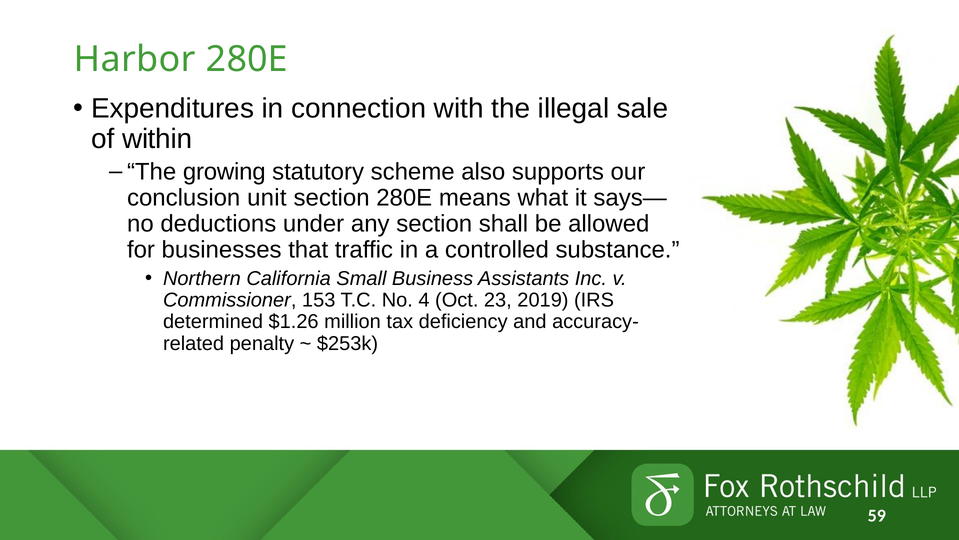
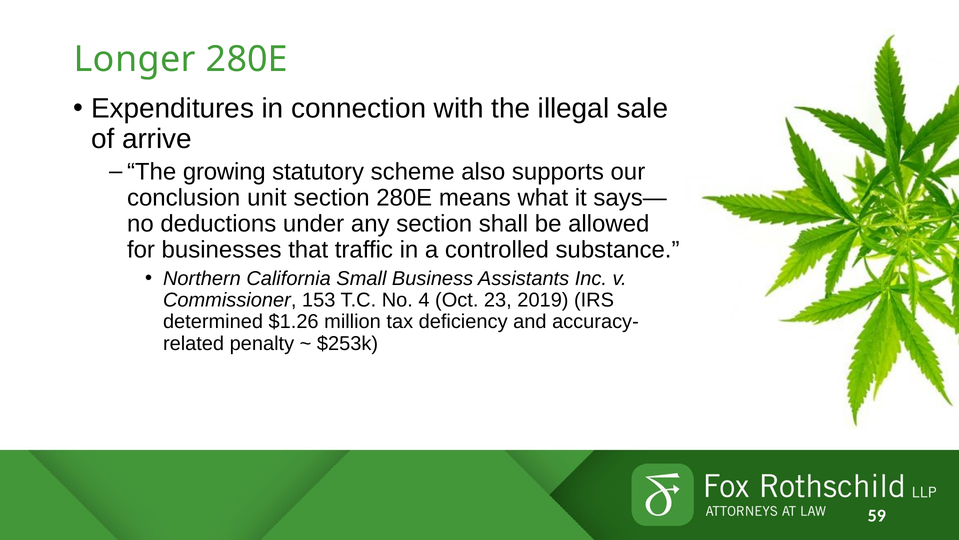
Harbor: Harbor -> Longer
within: within -> arrive
